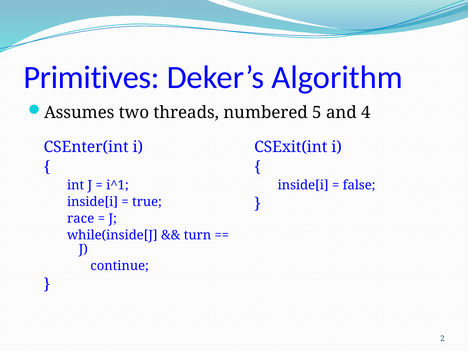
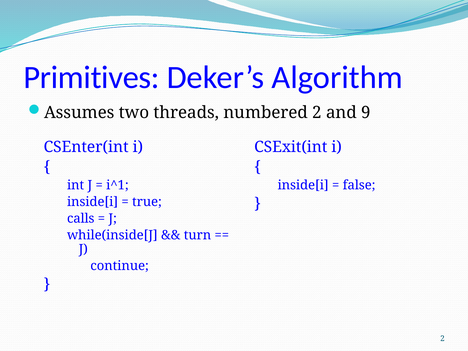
numbered 5: 5 -> 2
4: 4 -> 9
race: race -> calls
